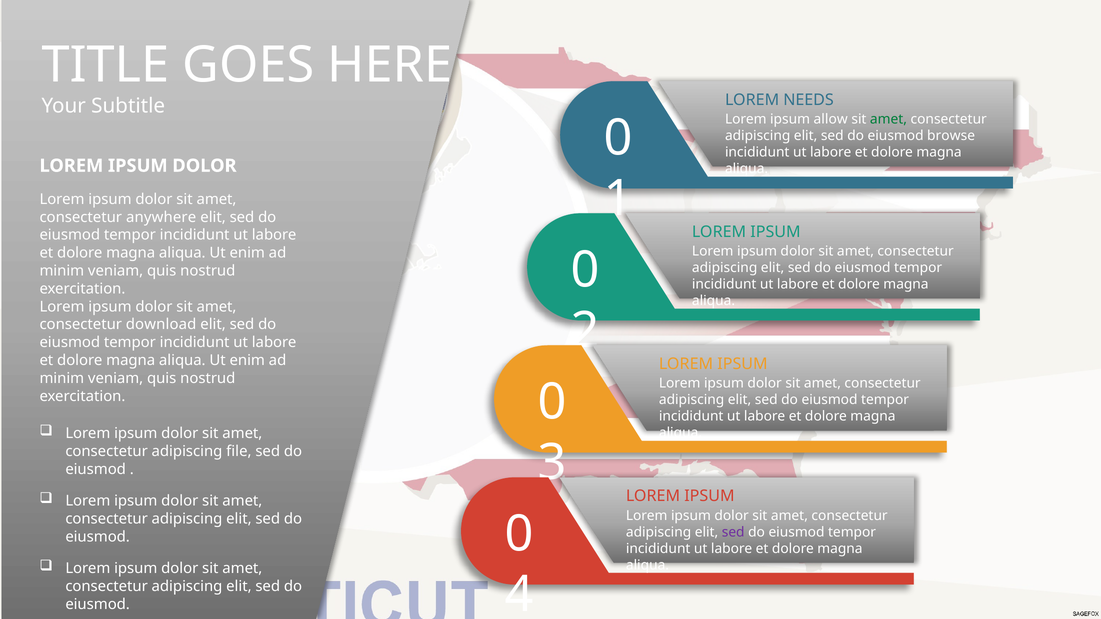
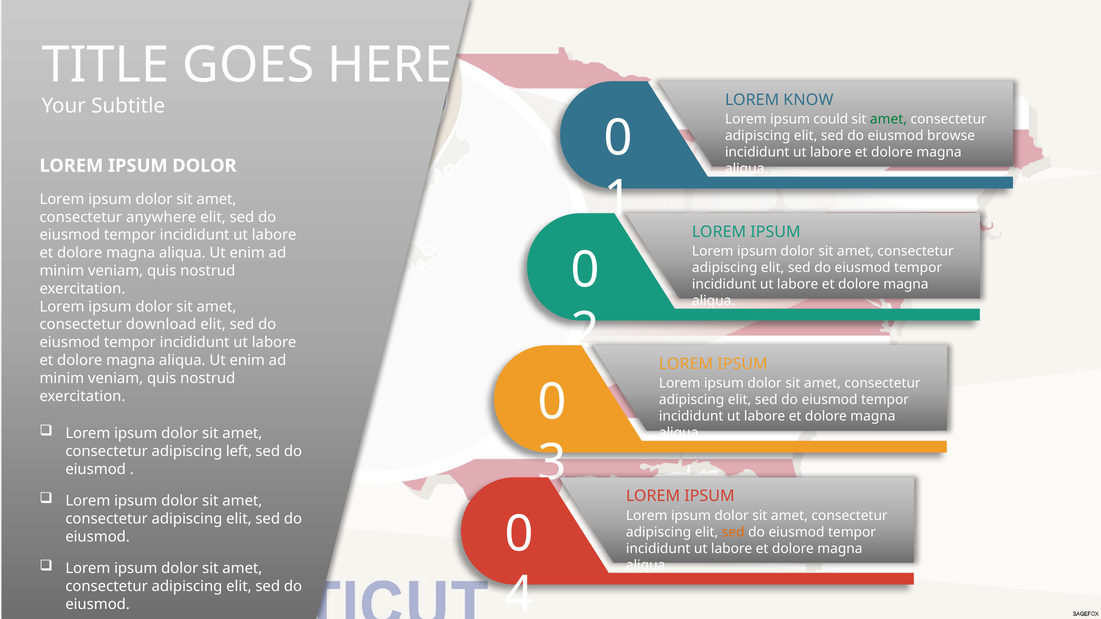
NEEDS: NEEDS -> KNOW
allow: allow -> could
file: file -> left
sed at (733, 532) colour: purple -> orange
